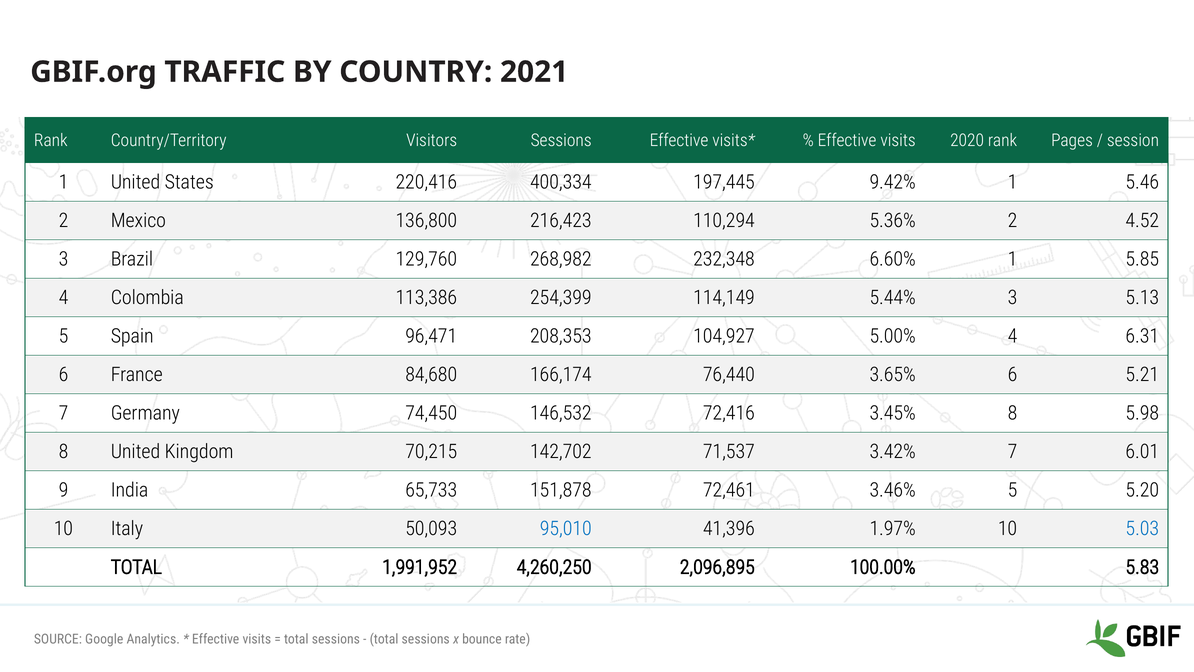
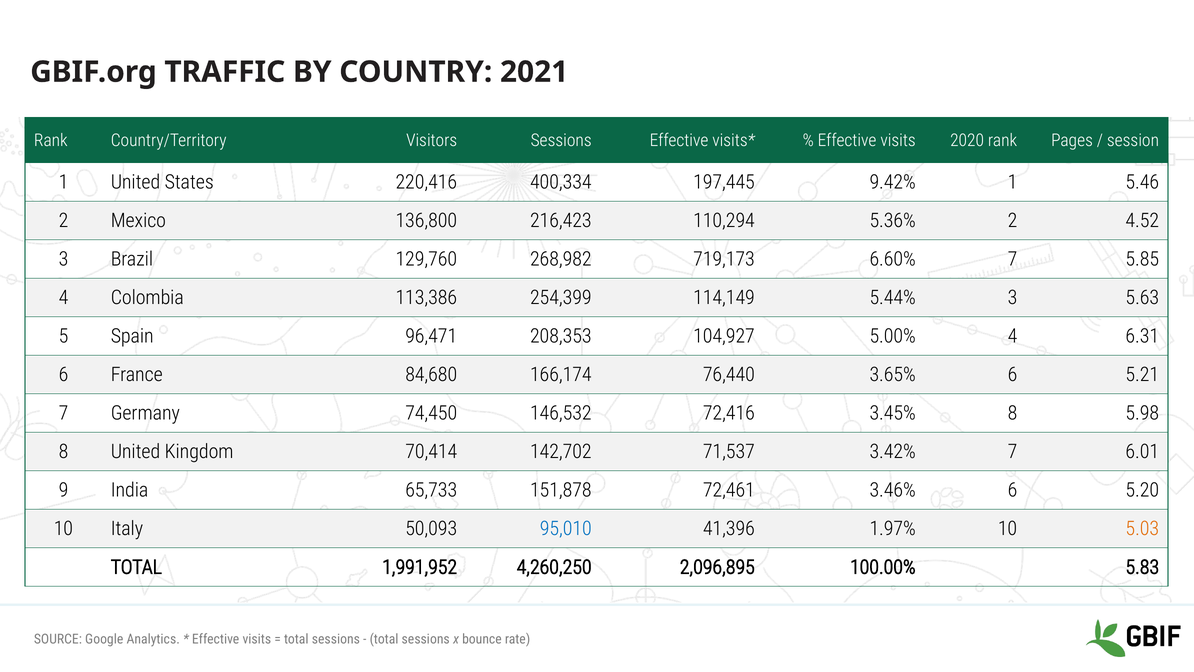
232,348: 232,348 -> 719,173
6.60% 1: 1 -> 7
5.13: 5.13 -> 5.63
70,215: 70,215 -> 70,414
3.46% 5: 5 -> 6
5.03 colour: blue -> orange
